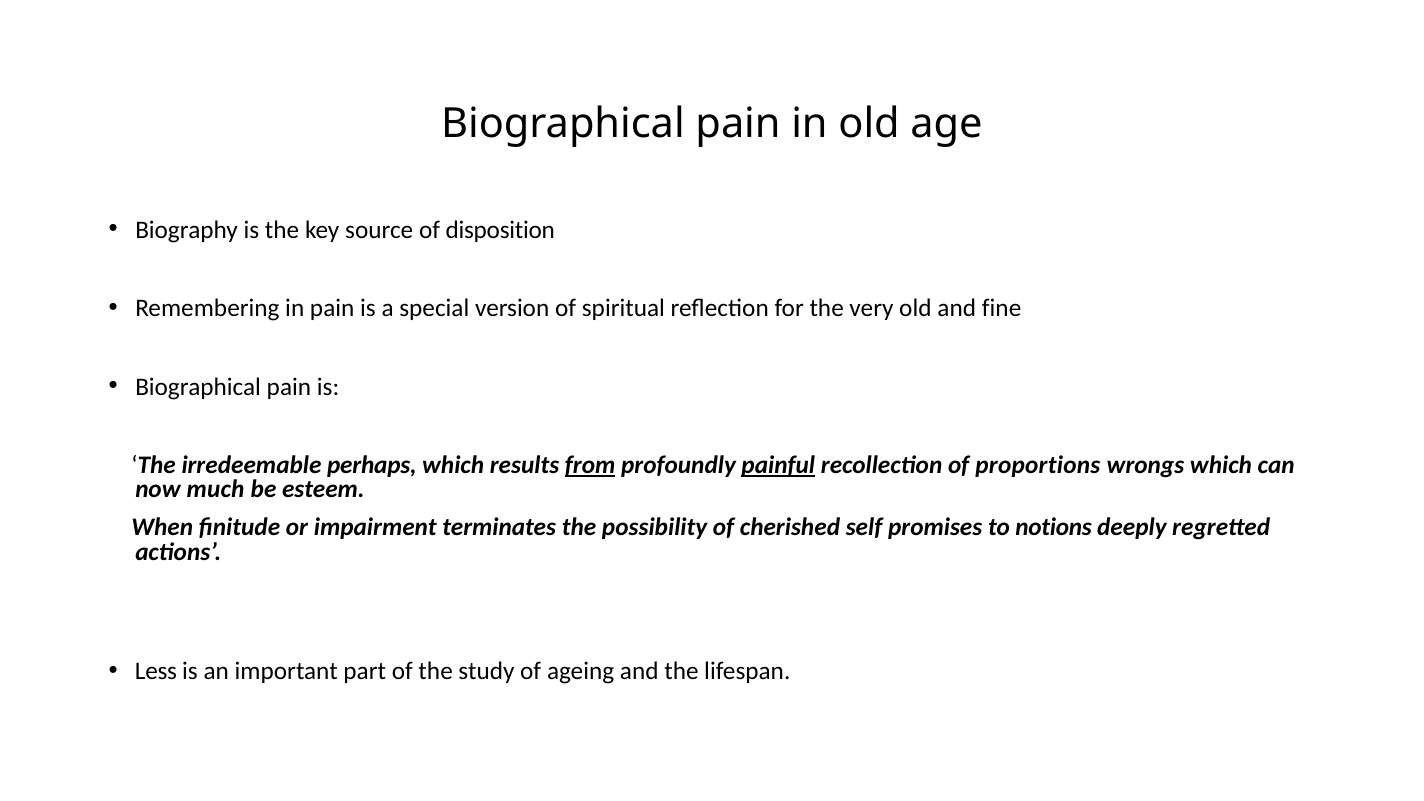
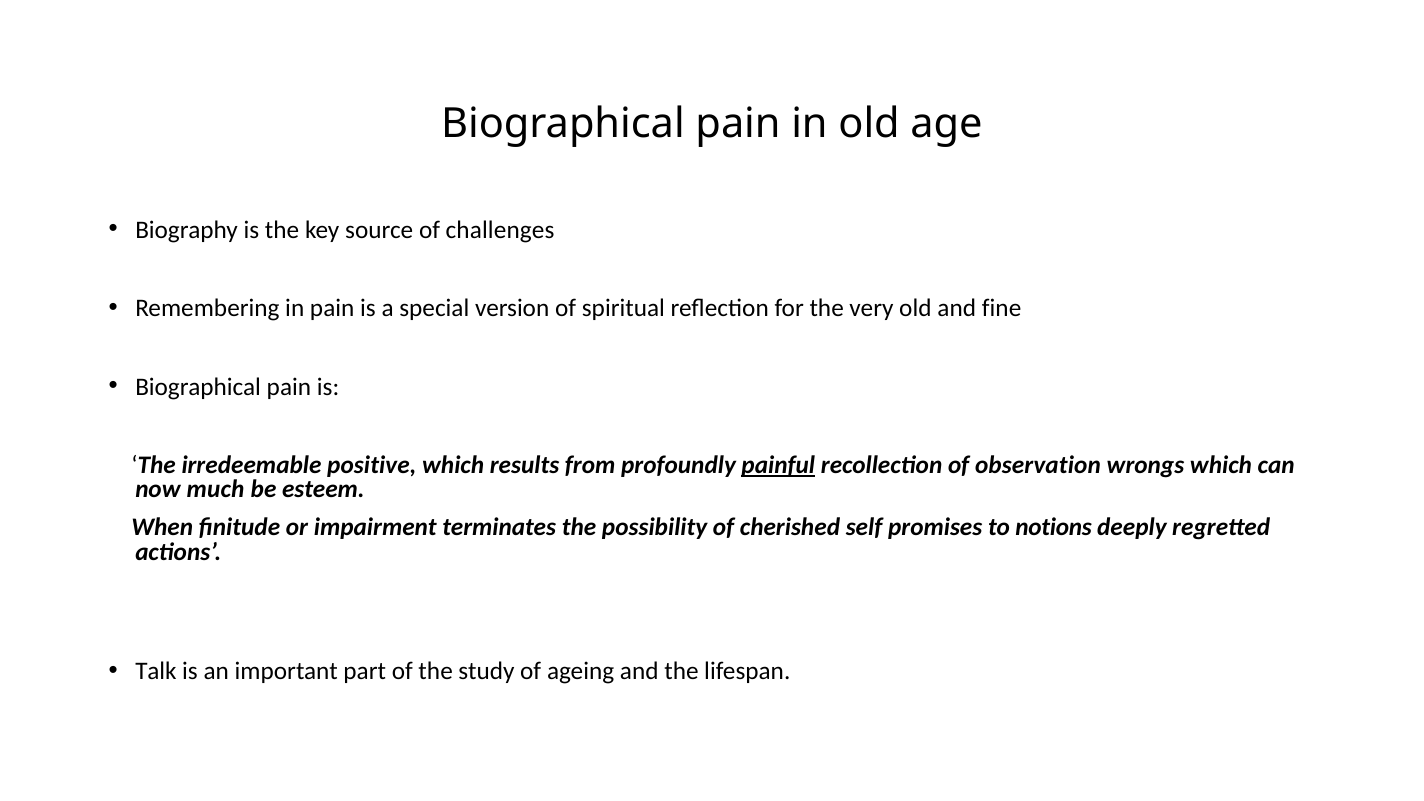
disposition: disposition -> challenges
perhaps: perhaps -> positive
from underline: present -> none
proportions: proportions -> observation
Less: Less -> Talk
